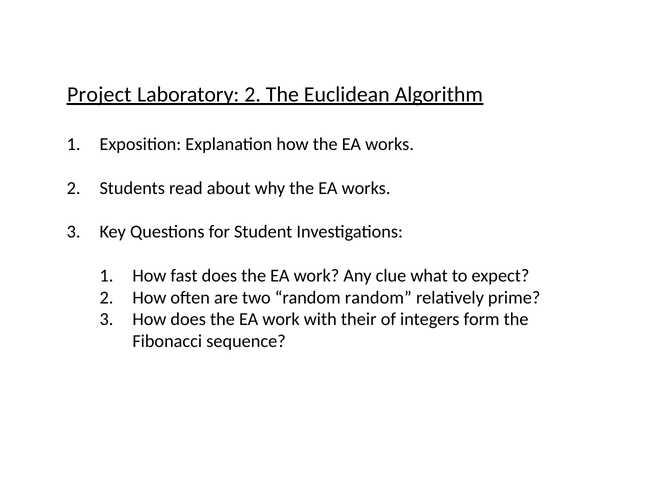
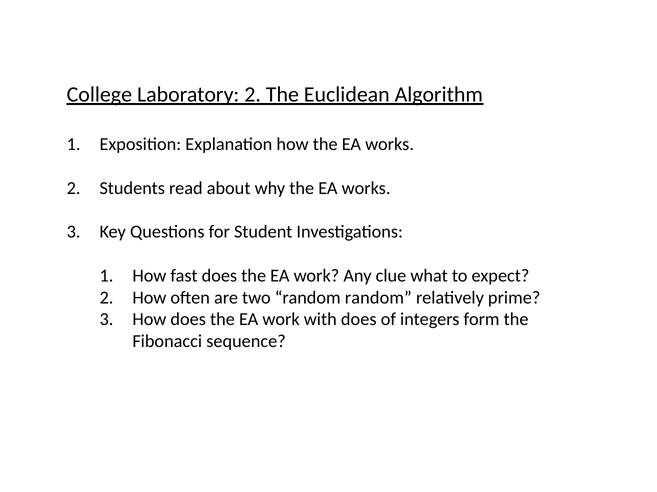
Project: Project -> College
with their: their -> does
